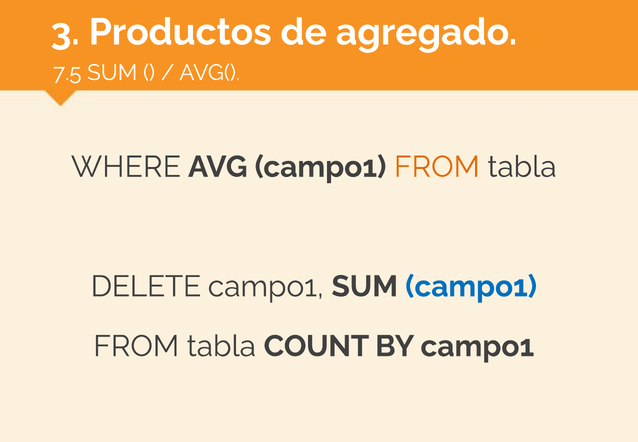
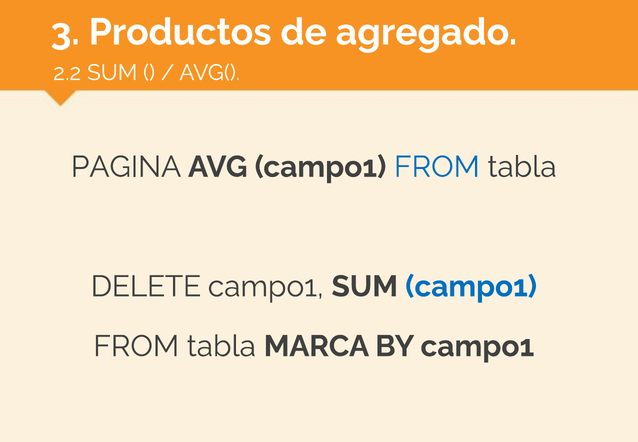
7.5: 7.5 -> 2.2
WHERE: WHERE -> PAGINA
FROM at (437, 167) colour: orange -> blue
COUNT: COUNT -> MARCA
